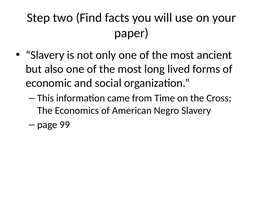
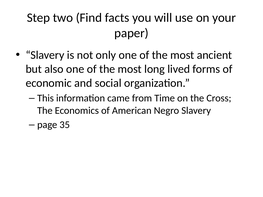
99: 99 -> 35
